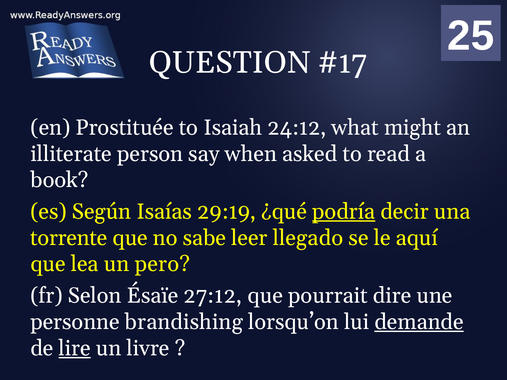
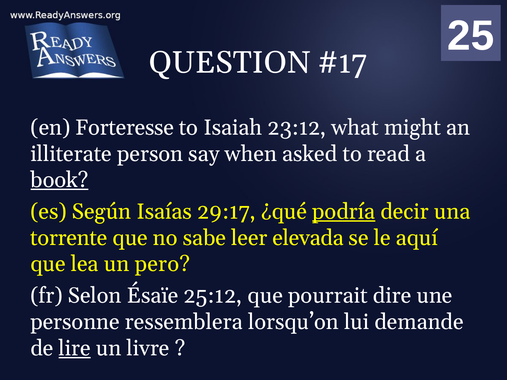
Prostituée: Prostituée -> Forteresse
24:12: 24:12 -> 23:12
book underline: none -> present
29:19: 29:19 -> 29:17
llegado: llegado -> elevada
27:12: 27:12 -> 25:12
brandishing: brandishing -> ressemblera
demande underline: present -> none
